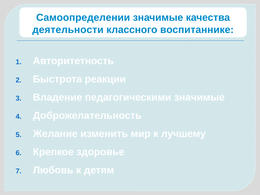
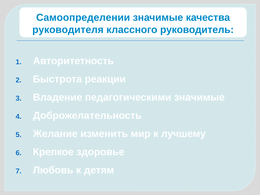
деятельности: деятельности -> руководителя
воспитаннике: воспитаннике -> руководитель
